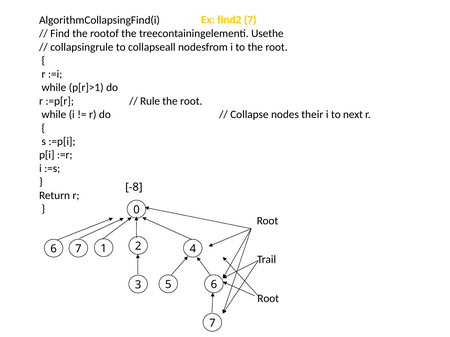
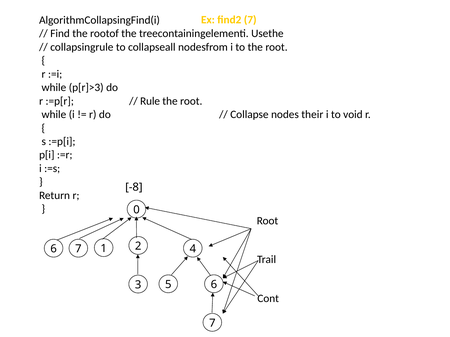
p[r]>1: p[r]>1 -> p[r]>3
next: next -> void
Root at (268, 299): Root -> Cont
